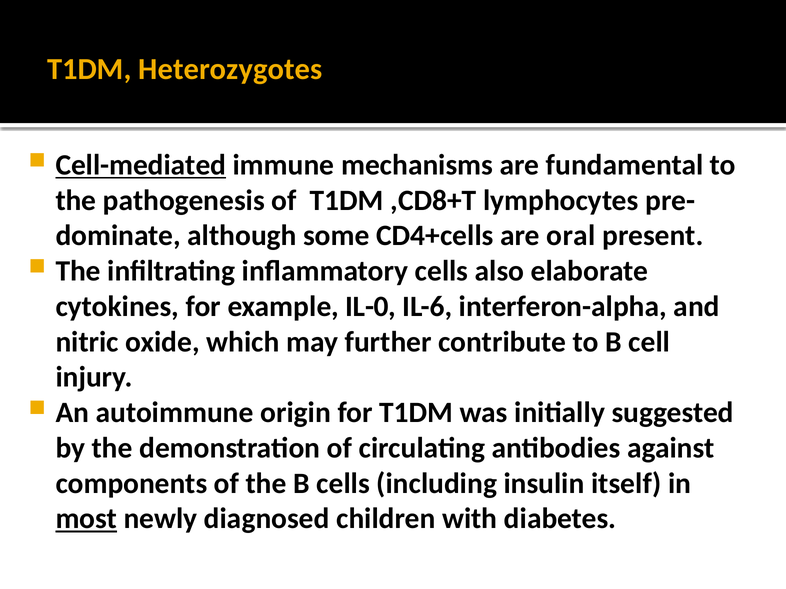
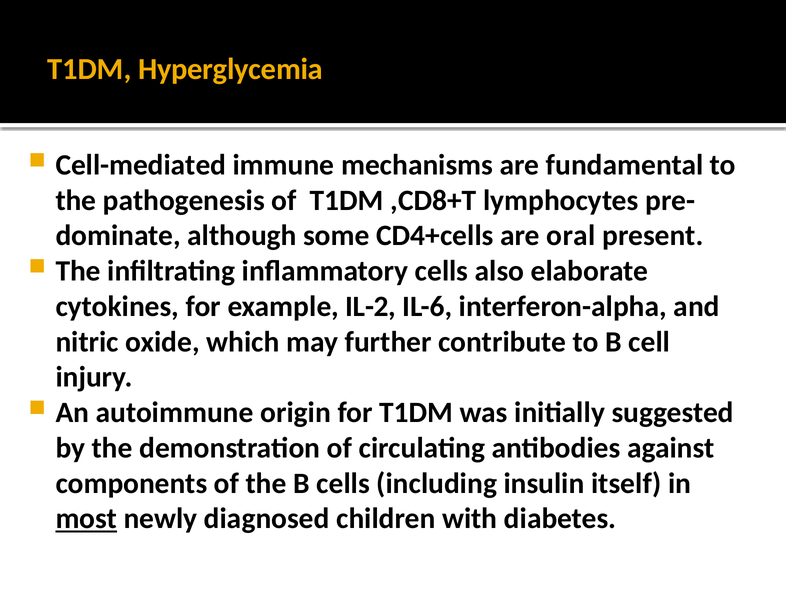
Heterozygotes: Heterozygotes -> Hyperglycemia
Cell-mediated underline: present -> none
IL-0: IL-0 -> IL-2
